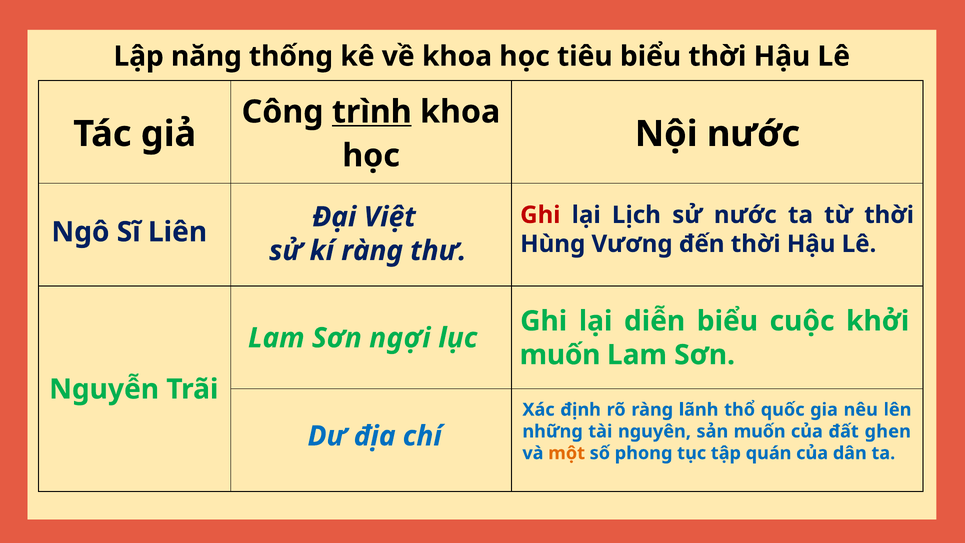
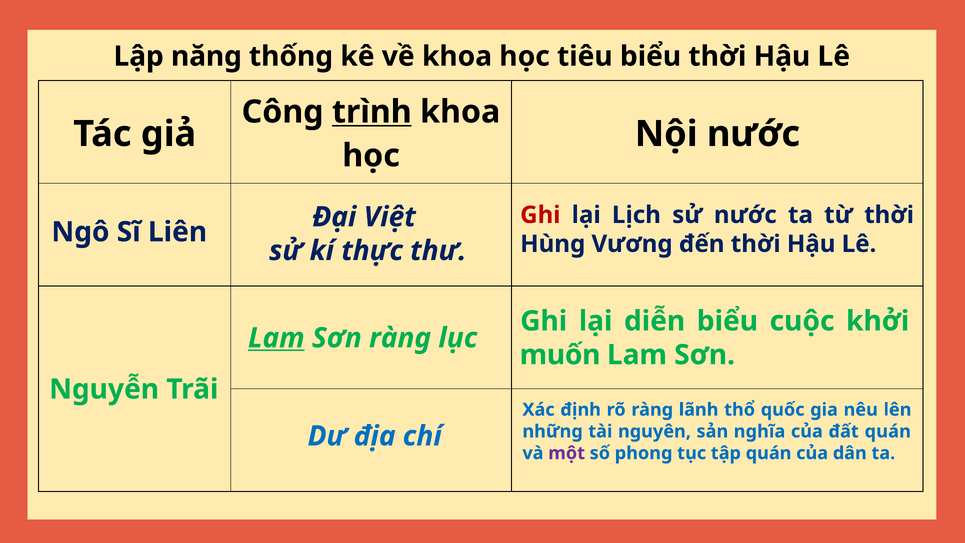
kí ràng: ràng -> thực
Lam at (276, 338) underline: none -> present
Sơn ngợi: ngợi -> ràng
sản muốn: muốn -> nghĩa
đất ghen: ghen -> quán
một colour: orange -> purple
